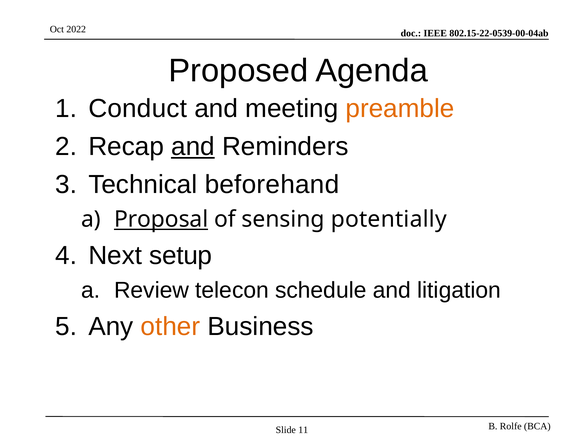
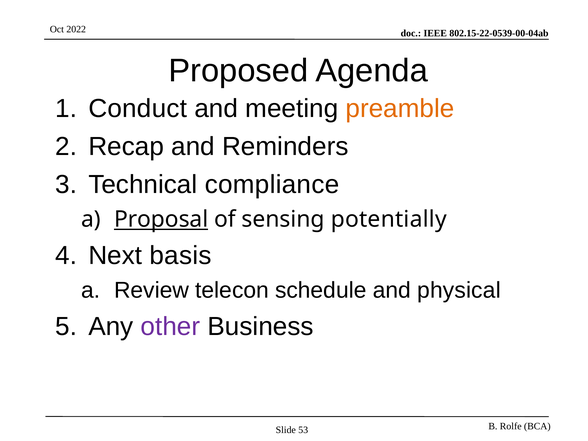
and at (193, 147) underline: present -> none
beforehand: beforehand -> compliance
setup: setup -> basis
litigation: litigation -> physical
other colour: orange -> purple
11: 11 -> 53
